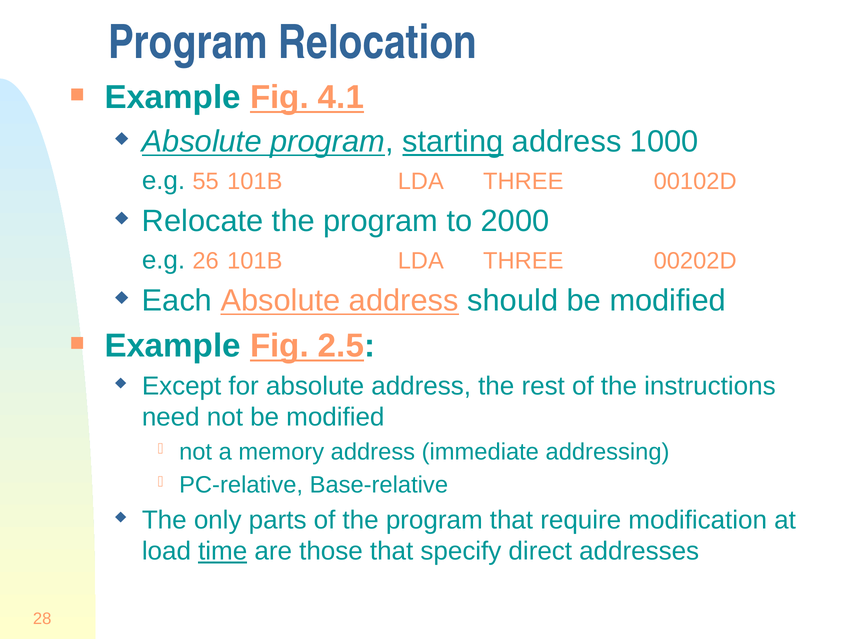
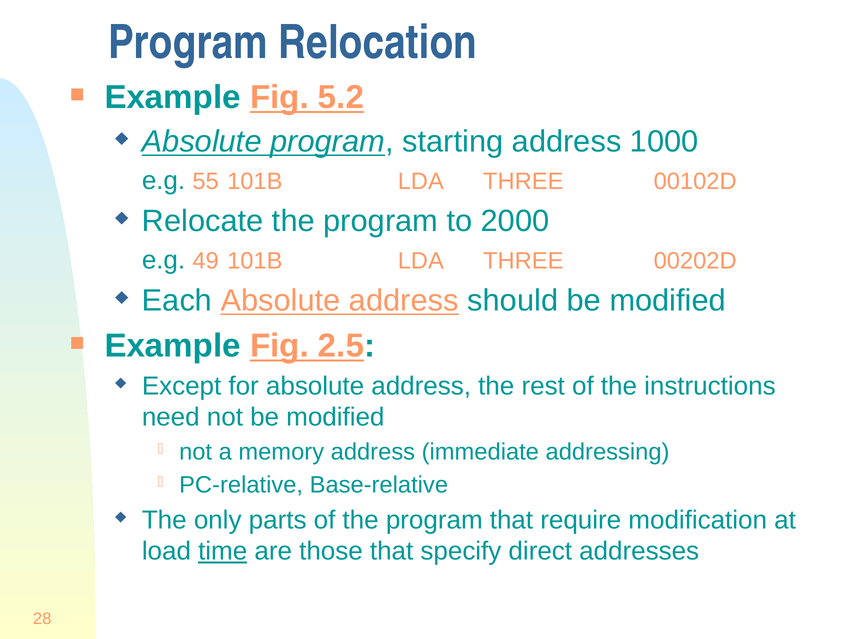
4.1: 4.1 -> 5.2
starting underline: present -> none
26: 26 -> 49
